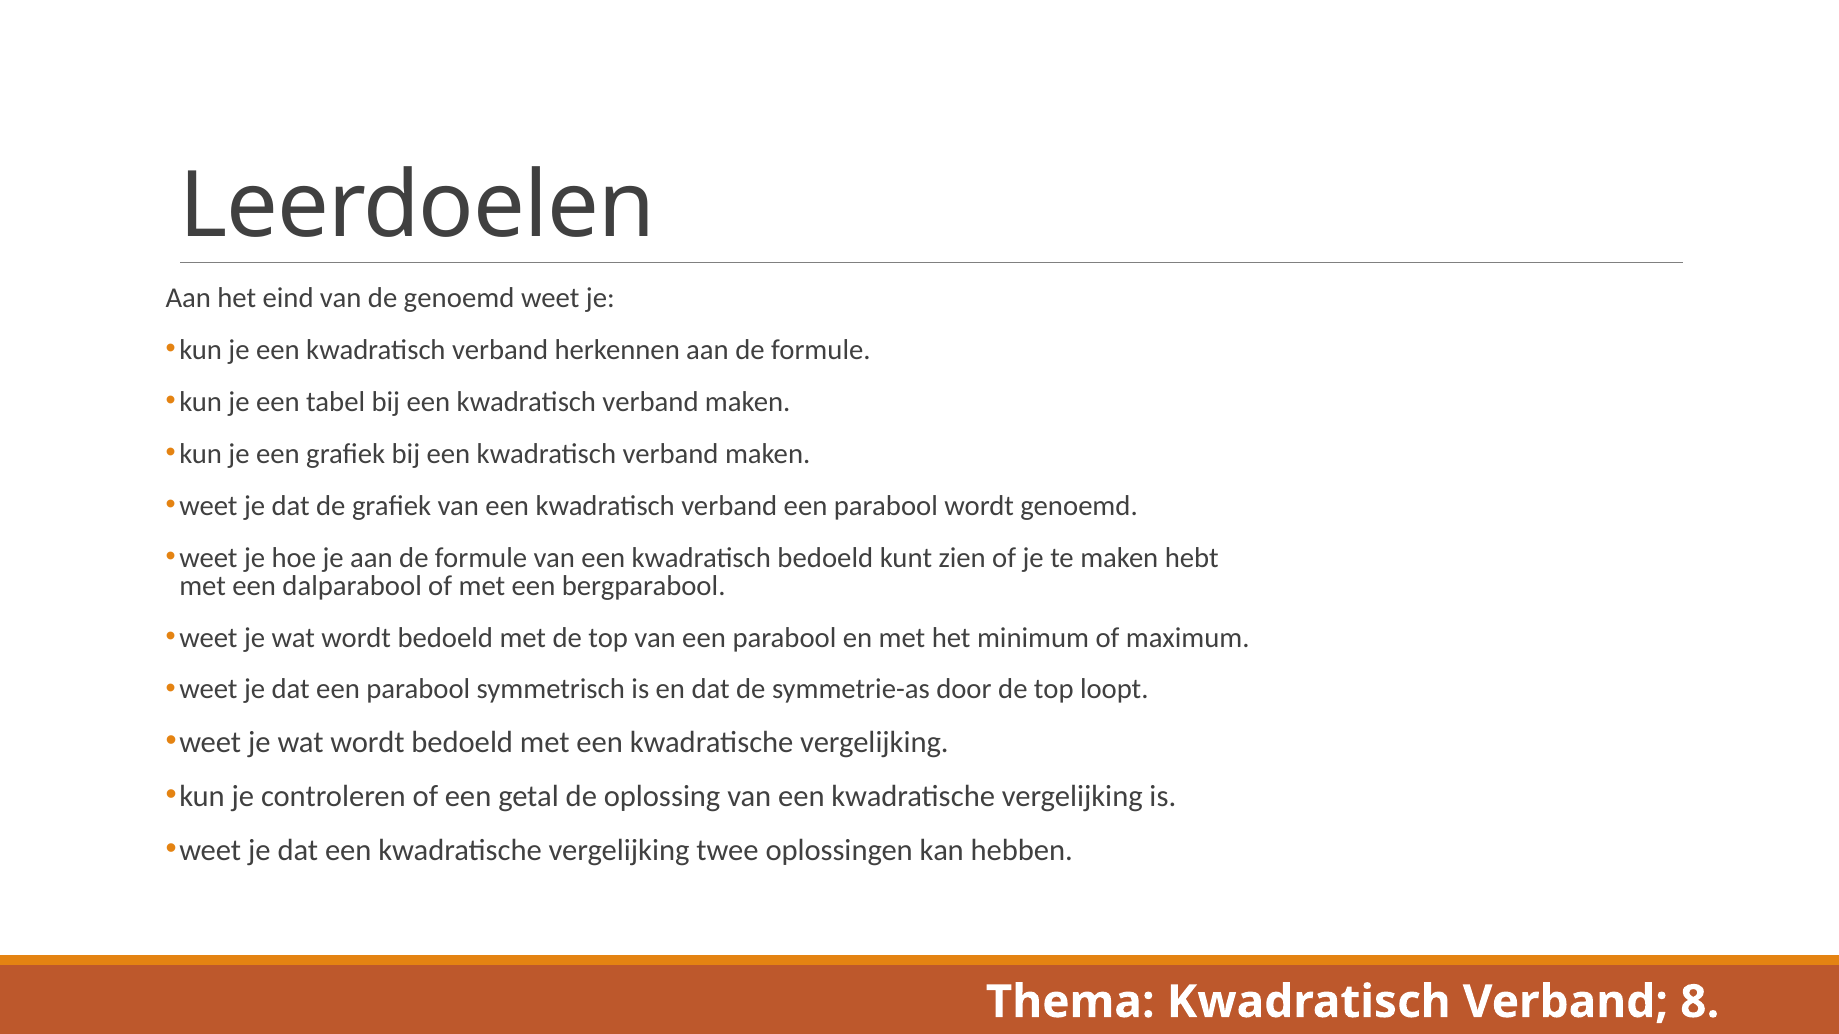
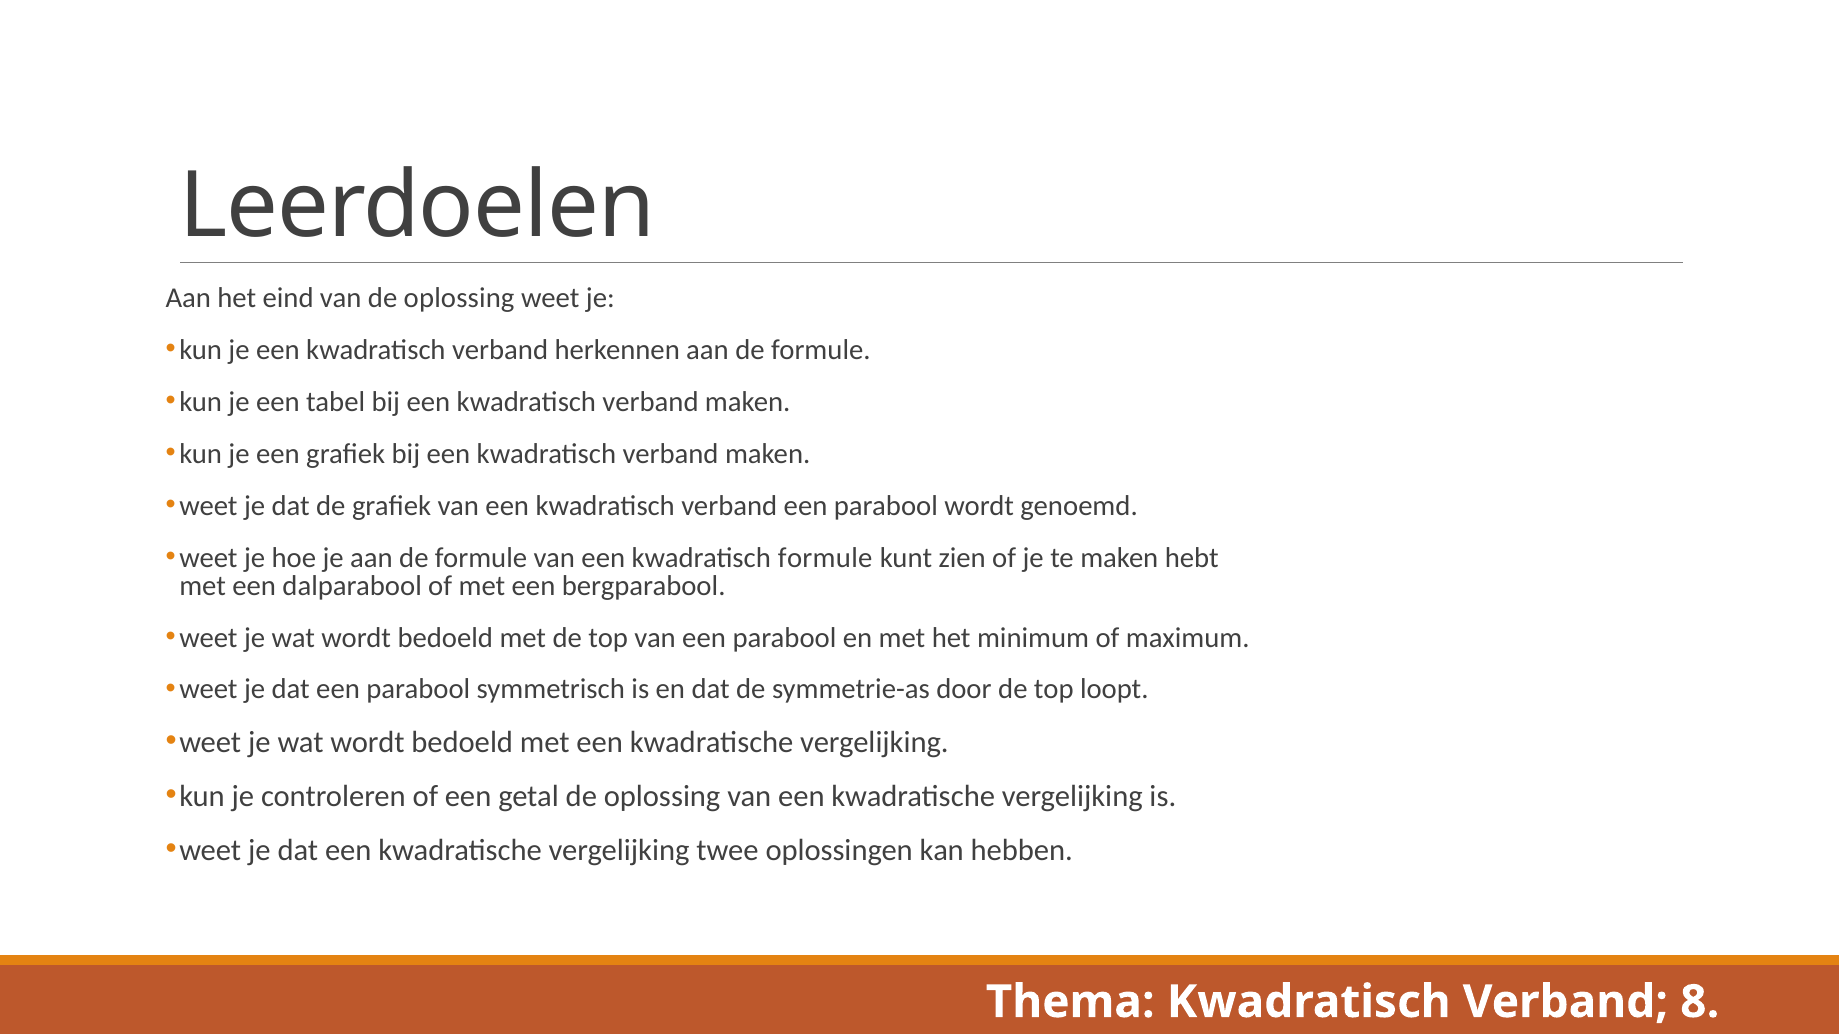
van de genoemd: genoemd -> oplossing
kwadratisch bedoeld: bedoeld -> formule
